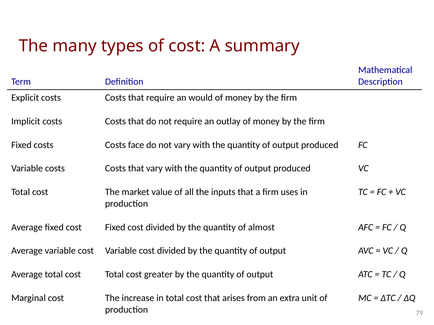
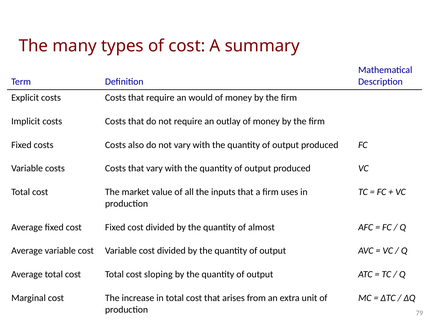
face: face -> also
greater: greater -> sloping
